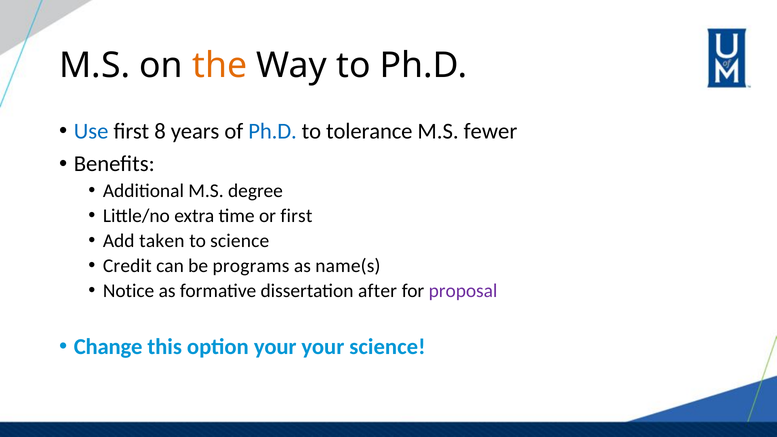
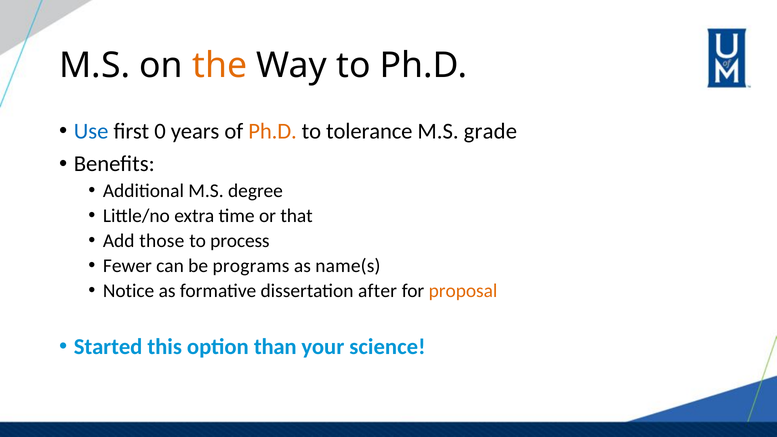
8: 8 -> 0
Ph.D at (273, 131) colour: blue -> orange
fewer: fewer -> grade
or first: first -> that
taken: taken -> those
to science: science -> process
Credit: Credit -> Fewer
proposal colour: purple -> orange
Change: Change -> Started
option your: your -> than
